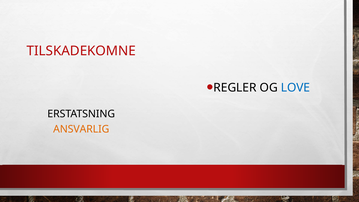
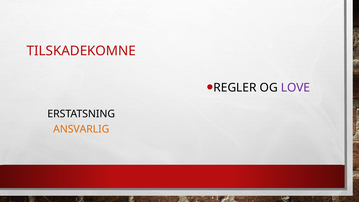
LOVE colour: blue -> purple
